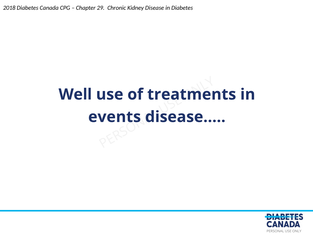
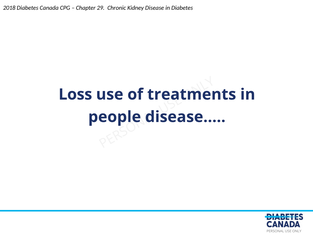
Well: Well -> Loss
events: events -> people
